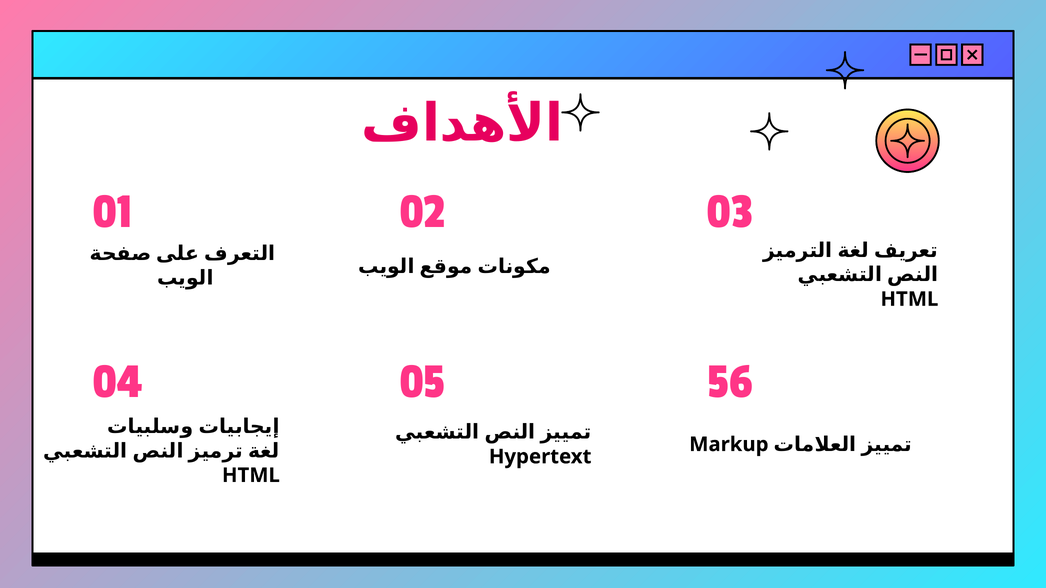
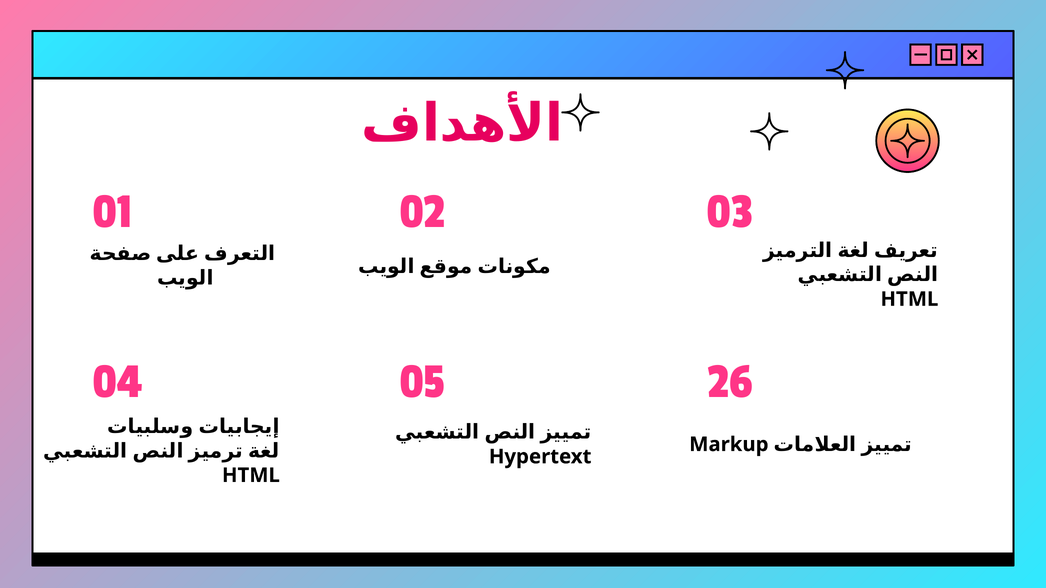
56: 56 -> 26
